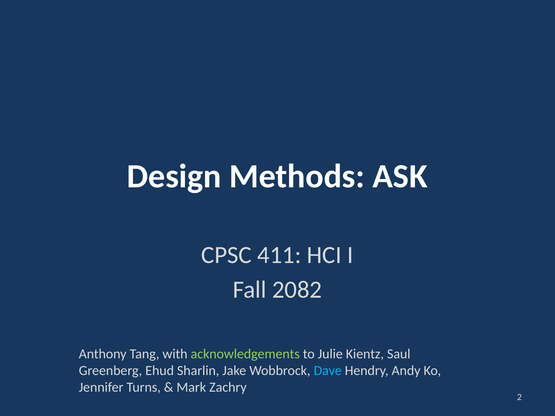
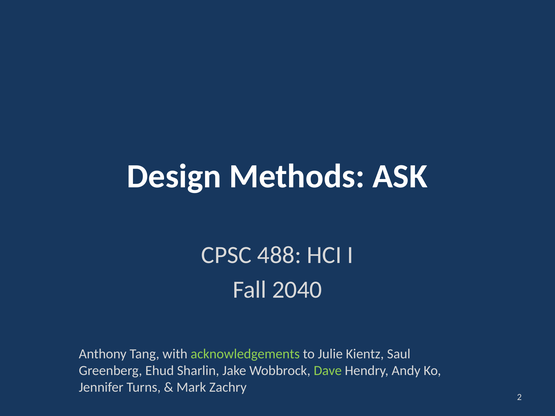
411: 411 -> 488
2082: 2082 -> 2040
Dave colour: light blue -> light green
